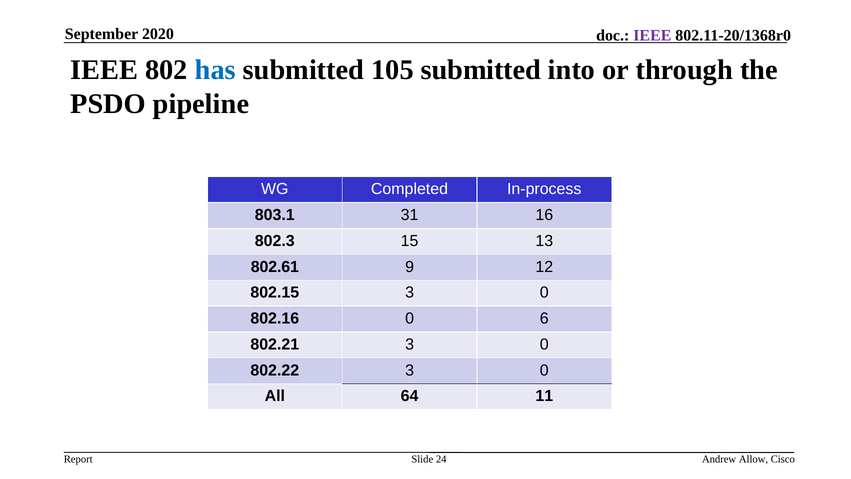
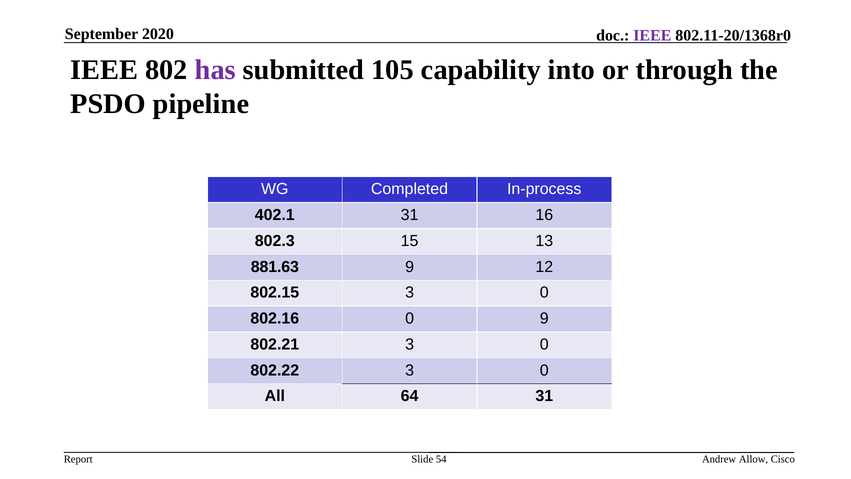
has colour: blue -> purple
105 submitted: submitted -> capability
803.1: 803.1 -> 402.1
802.61: 802.61 -> 881.63
0 6: 6 -> 9
64 11: 11 -> 31
24: 24 -> 54
